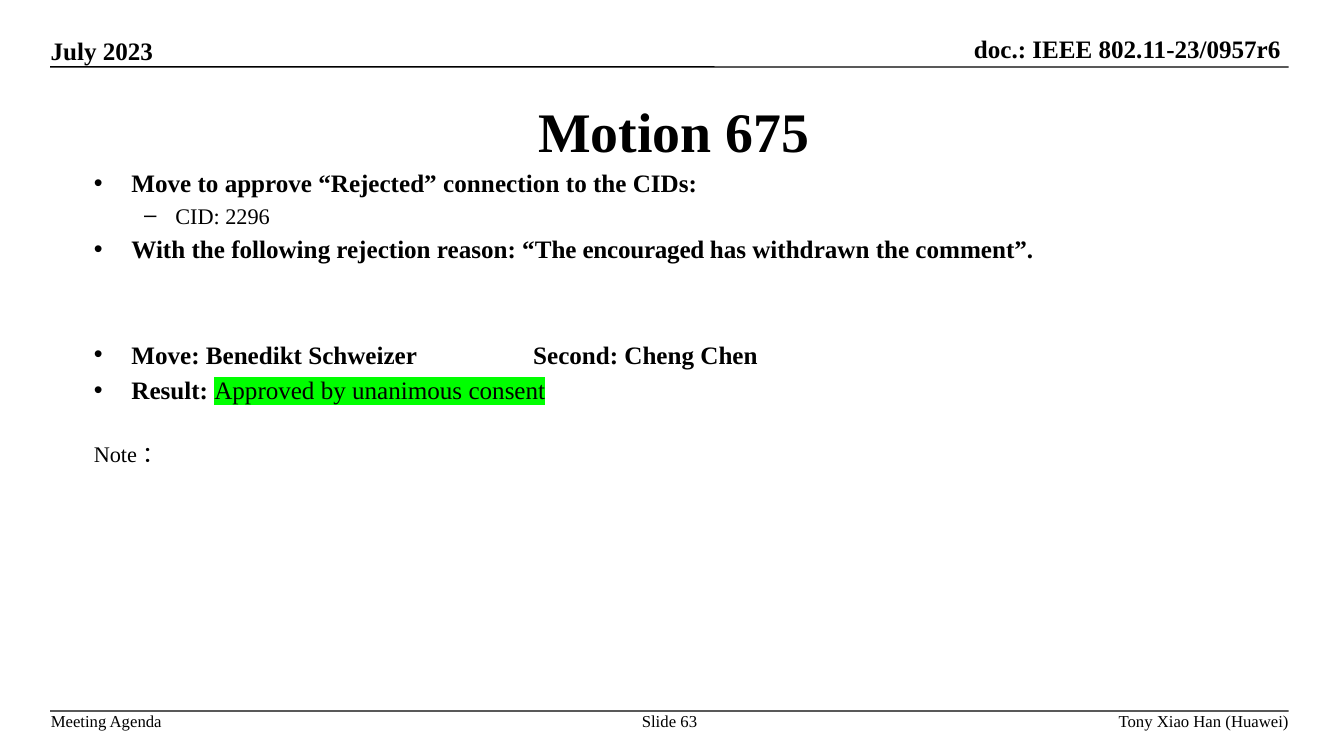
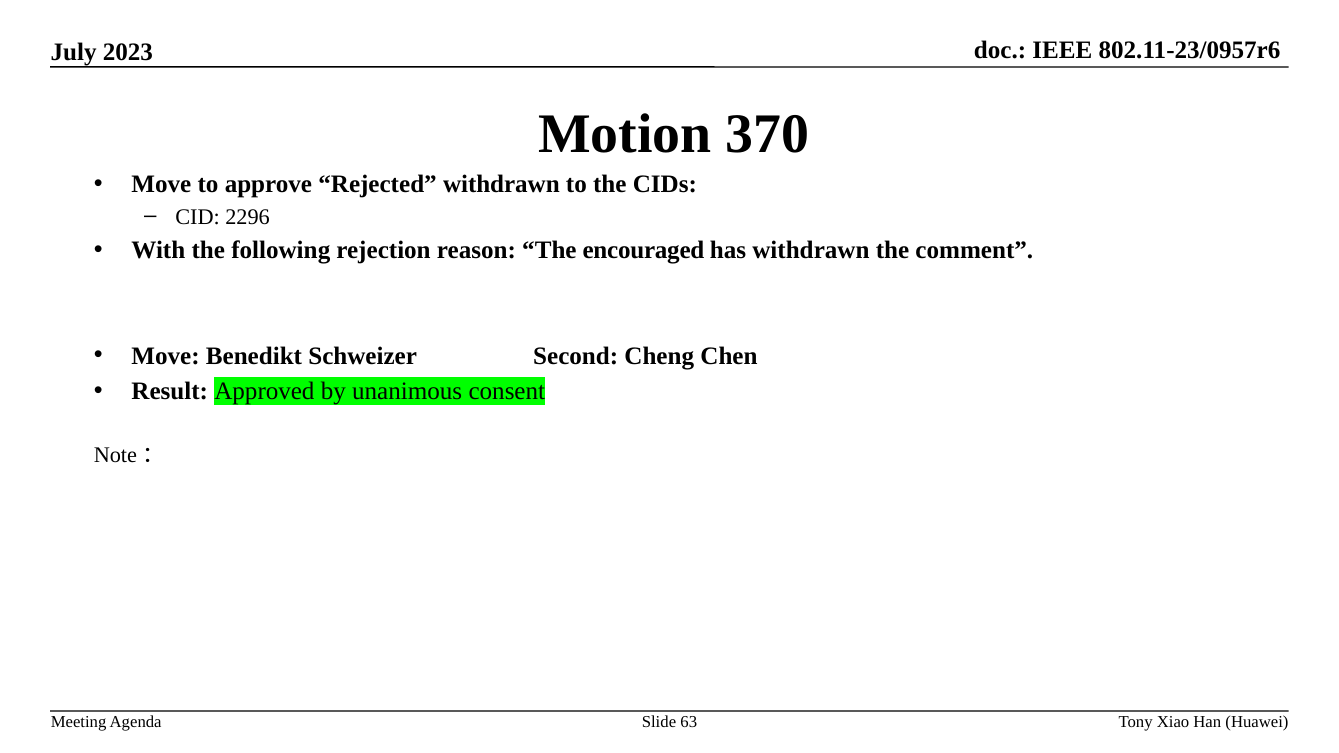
675: 675 -> 370
Rejected connection: connection -> withdrawn
